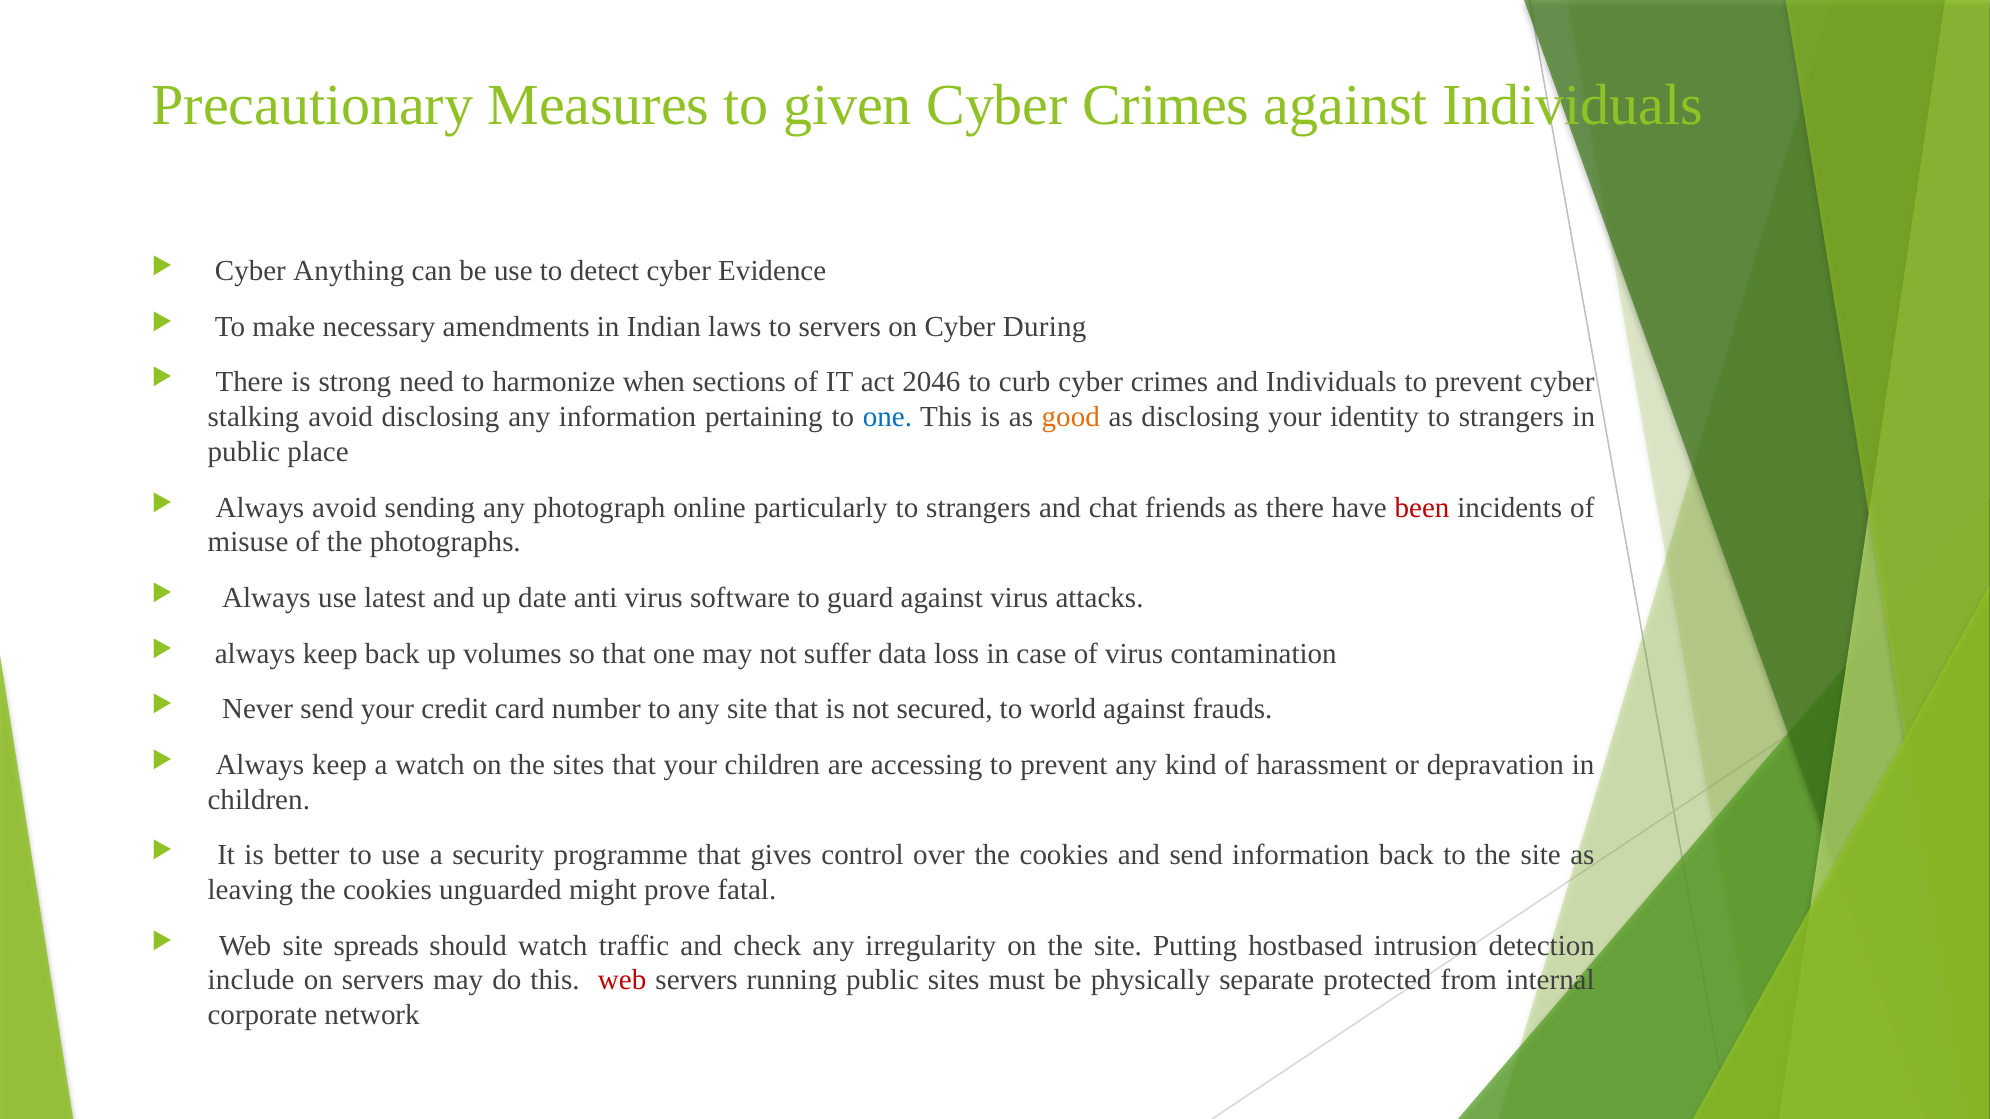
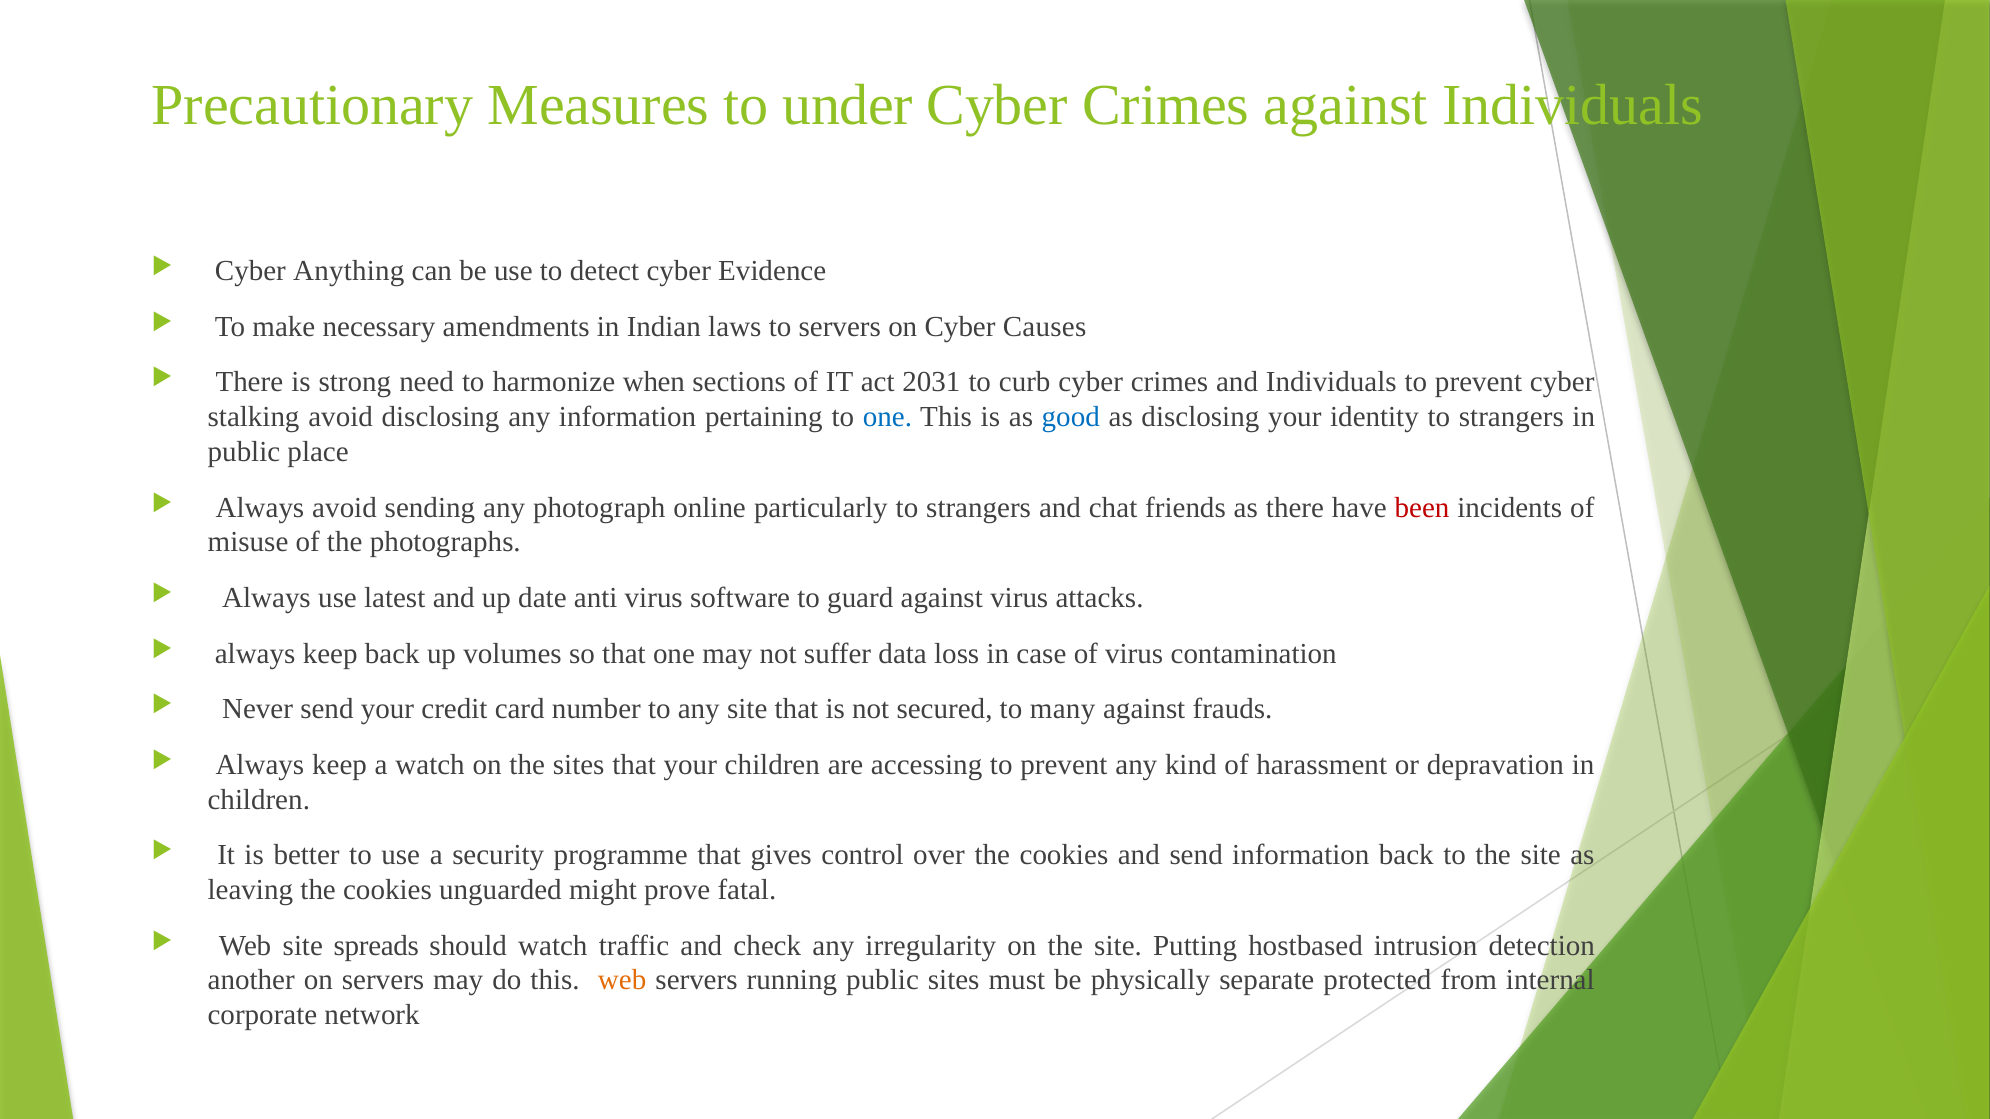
given: given -> under
During: During -> Causes
2046: 2046 -> 2031
good colour: orange -> blue
world: world -> many
include: include -> another
web at (622, 981) colour: red -> orange
